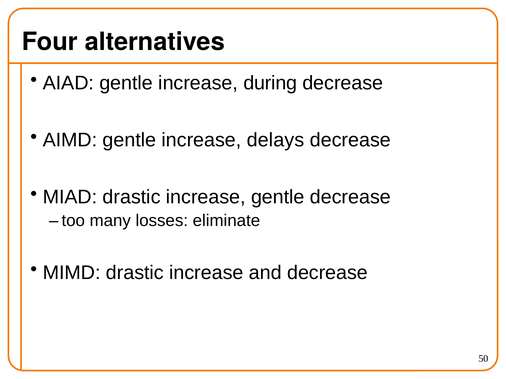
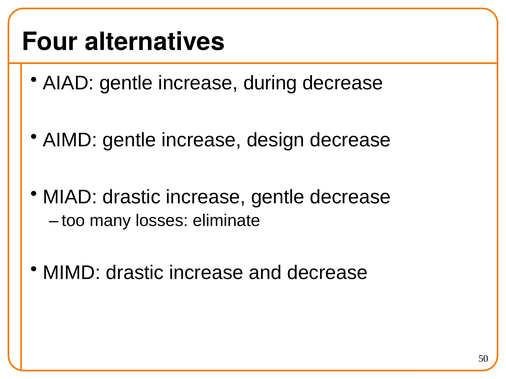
delays: delays -> design
